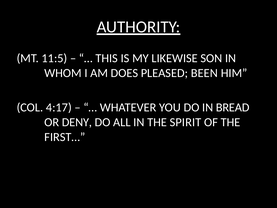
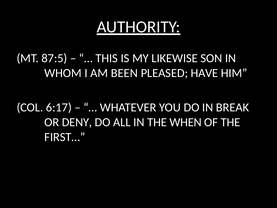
11:5: 11:5 -> 87:5
DOES: DOES -> BEEN
BEEN: BEEN -> HAVE
4:17: 4:17 -> 6:17
BREAD: BREAD -> BREAK
SPIRIT: SPIRIT -> WHEN
